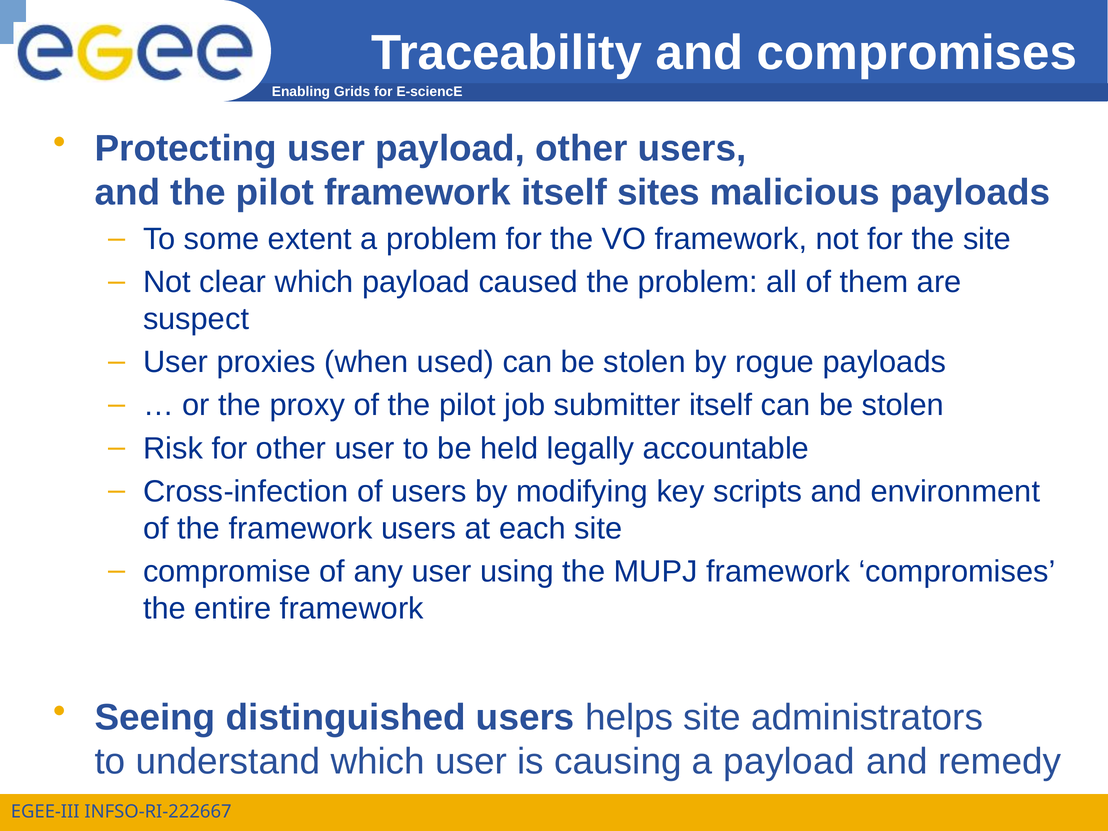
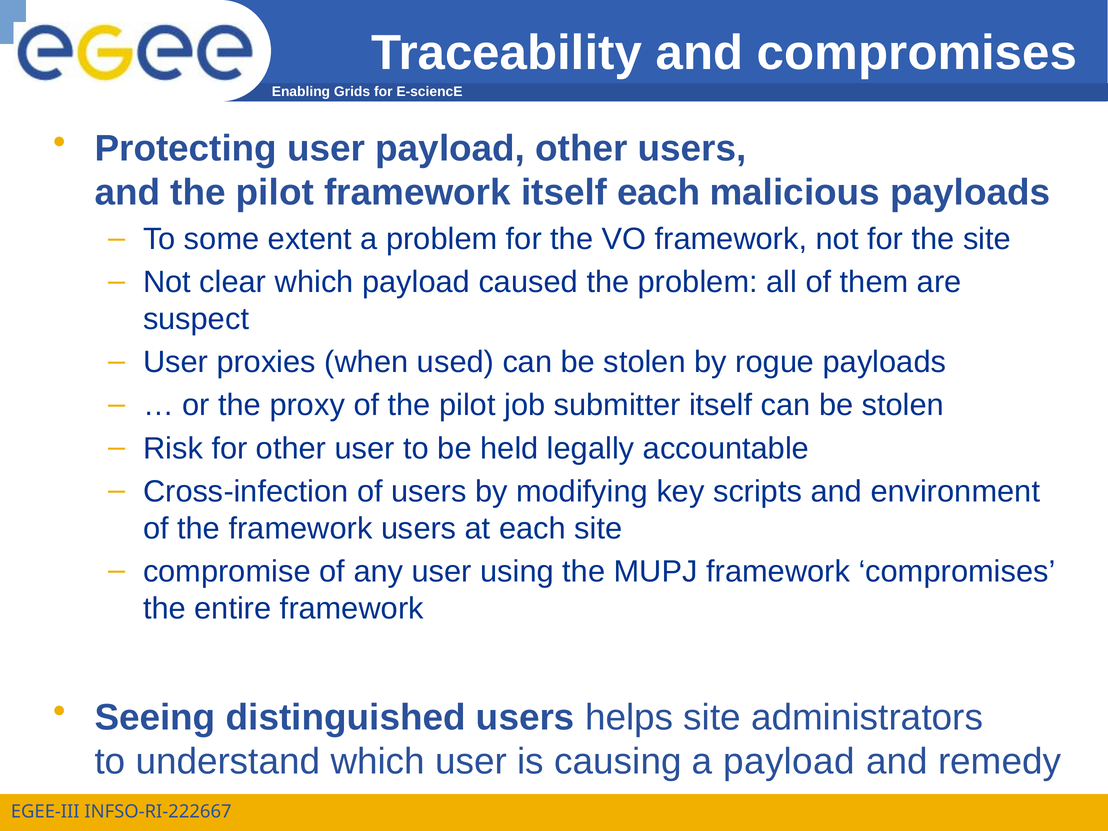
itself sites: sites -> each
